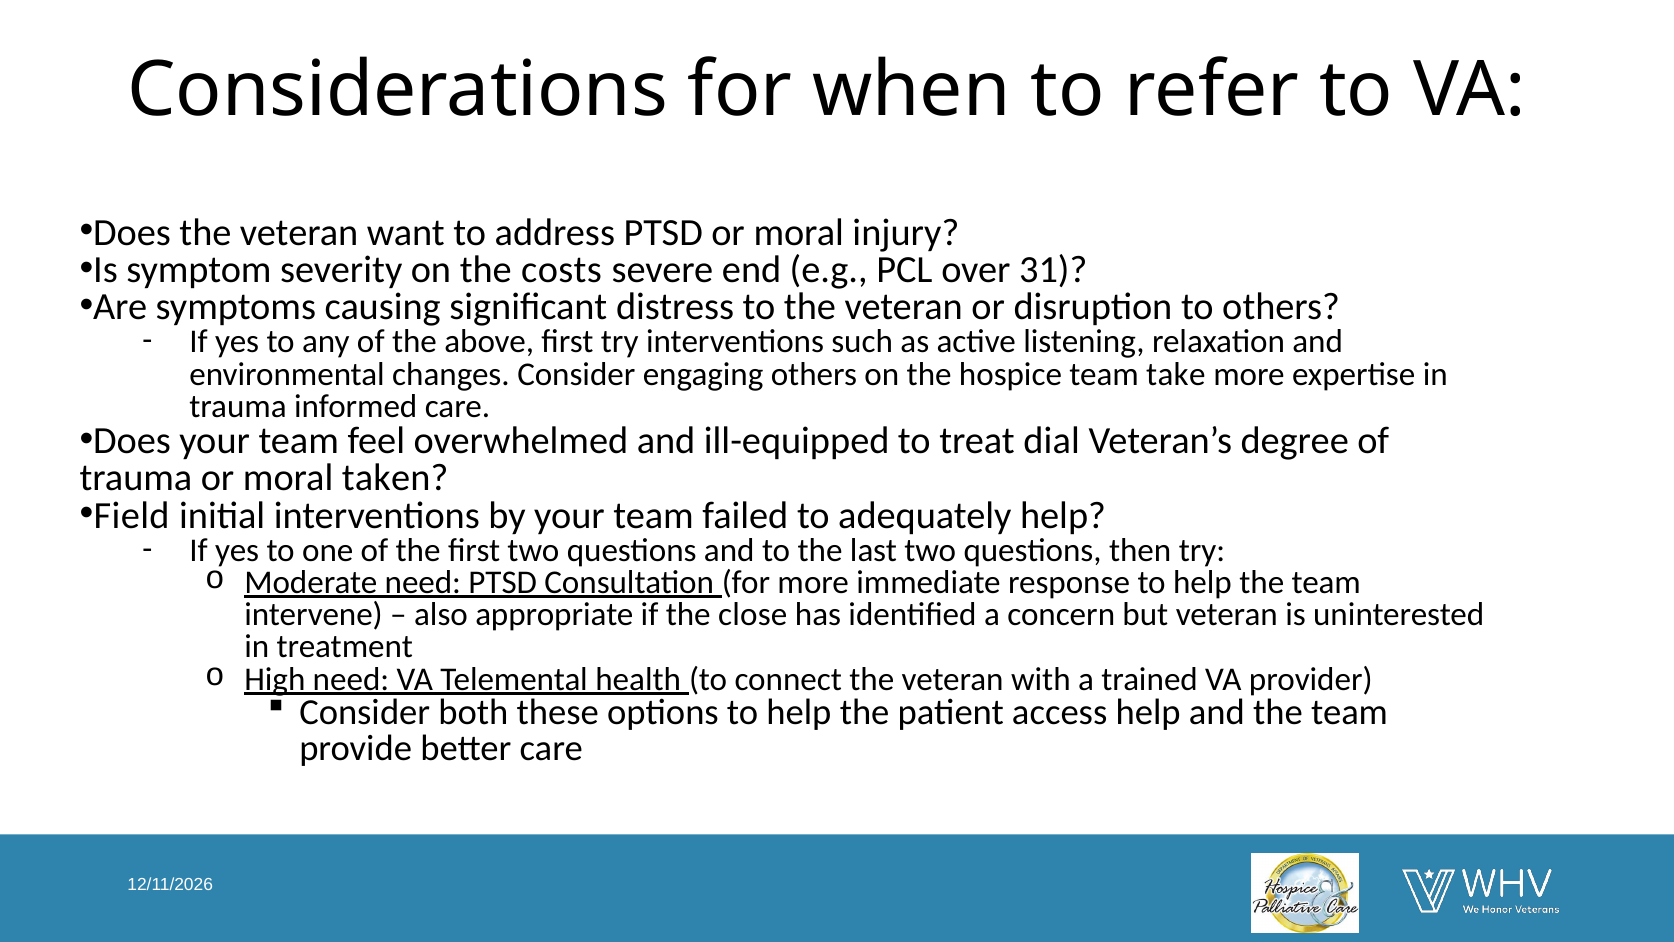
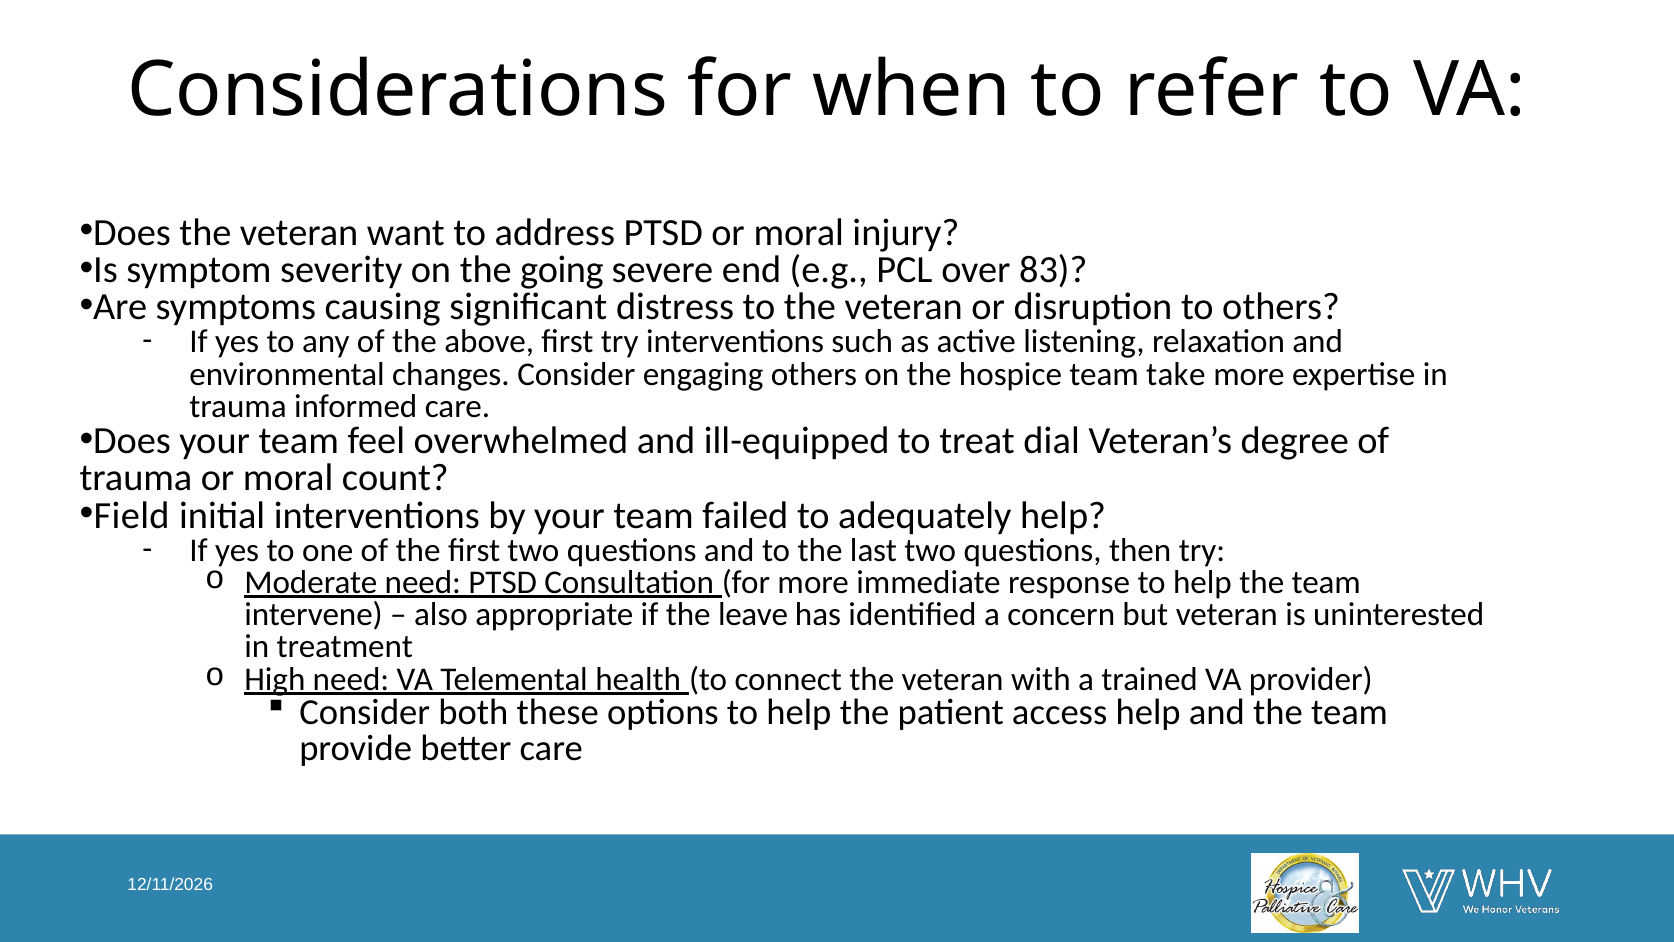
costs: costs -> going
31: 31 -> 83
taken: taken -> count
close: close -> leave
